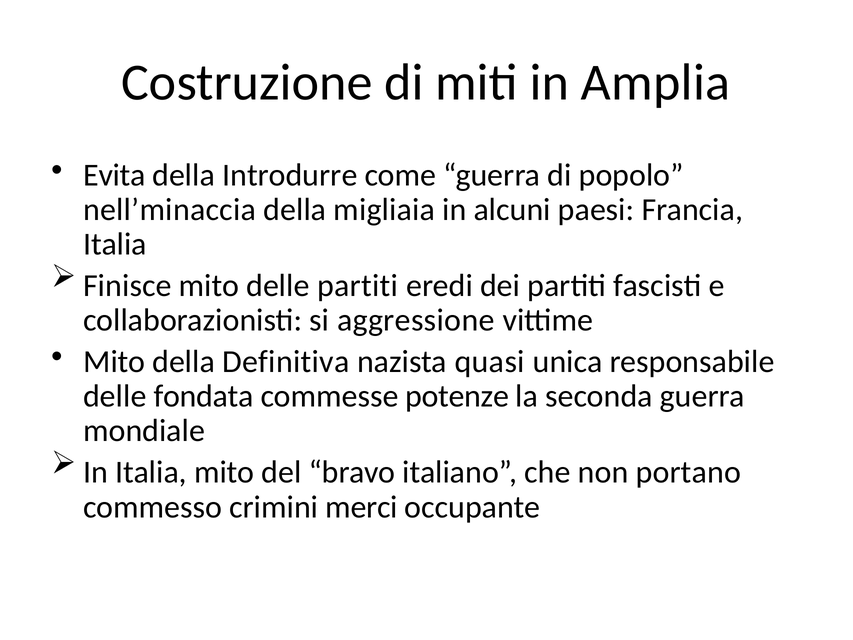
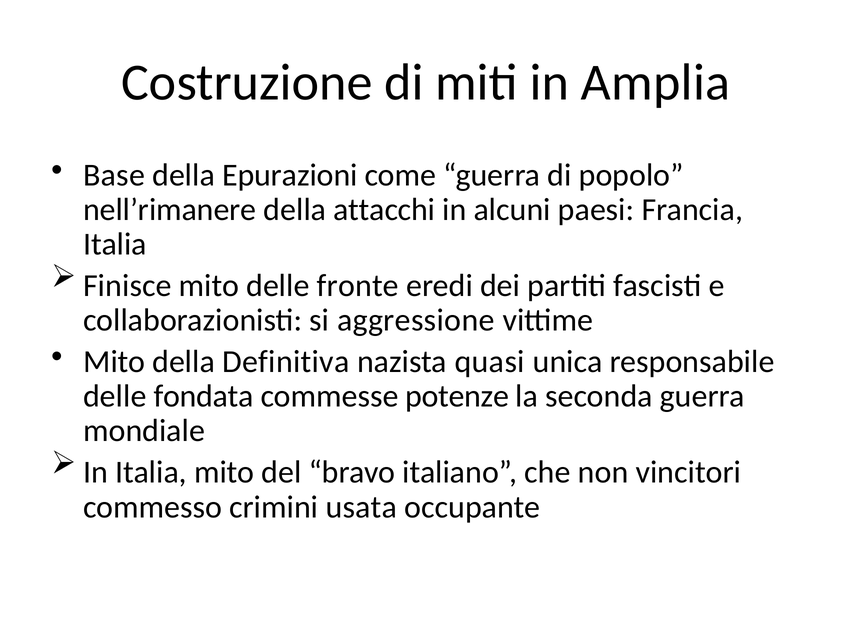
Evita: Evita -> Base
Introdurre: Introdurre -> Epurazioni
nell’minaccia: nell’minaccia -> nell’rimanere
migliaia: migliaia -> attacchi
delle partiti: partiti -> fronte
portano: portano -> vincitori
merci: merci -> usata
